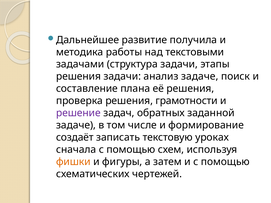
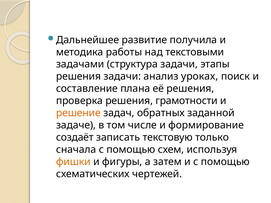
анализ задаче: задаче -> уроках
решение colour: purple -> orange
уроках: уроках -> только
